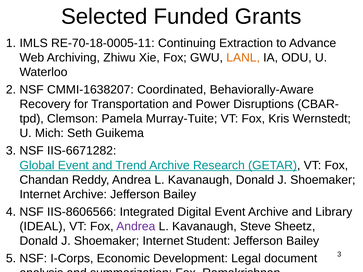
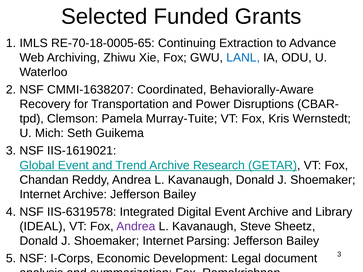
RE-70-18-0005-11: RE-70-18-0005-11 -> RE-70-18-0005-65
LANL colour: orange -> blue
IIS-6671282: IIS-6671282 -> IIS-1619021
IIS-8606566: IIS-8606566 -> IIS-6319578
Student: Student -> Parsing
